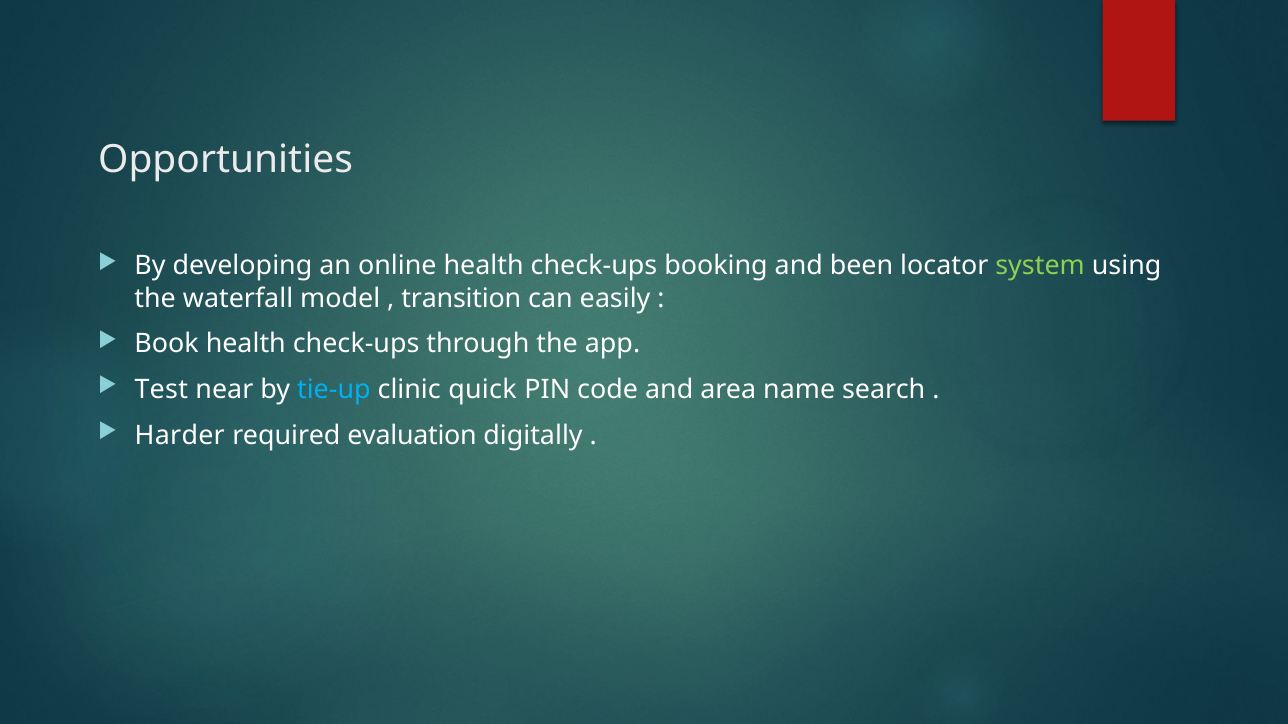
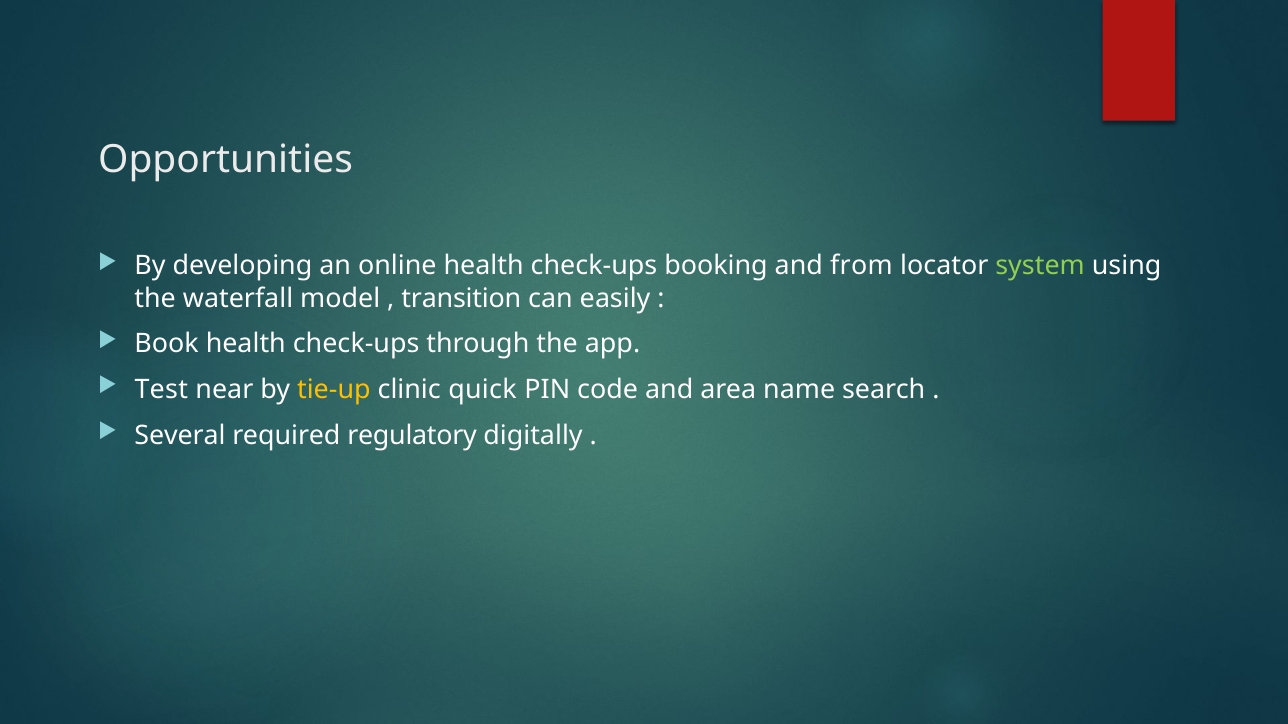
been: been -> from
tie-up colour: light blue -> yellow
Harder: Harder -> Several
evaluation: evaluation -> regulatory
